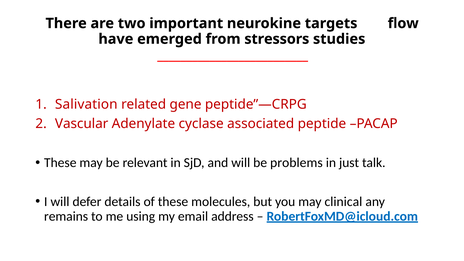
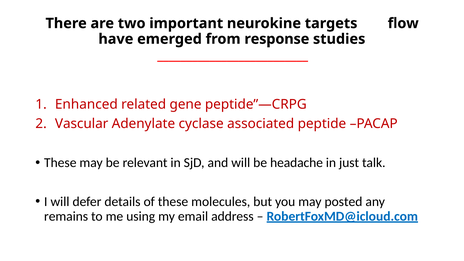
stressors: stressors -> response
Salivation: Salivation -> Enhanced
problems: problems -> headache
clinical: clinical -> posted
